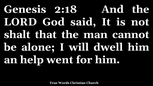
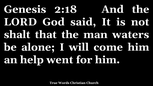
cannot: cannot -> waters
dwell: dwell -> come
